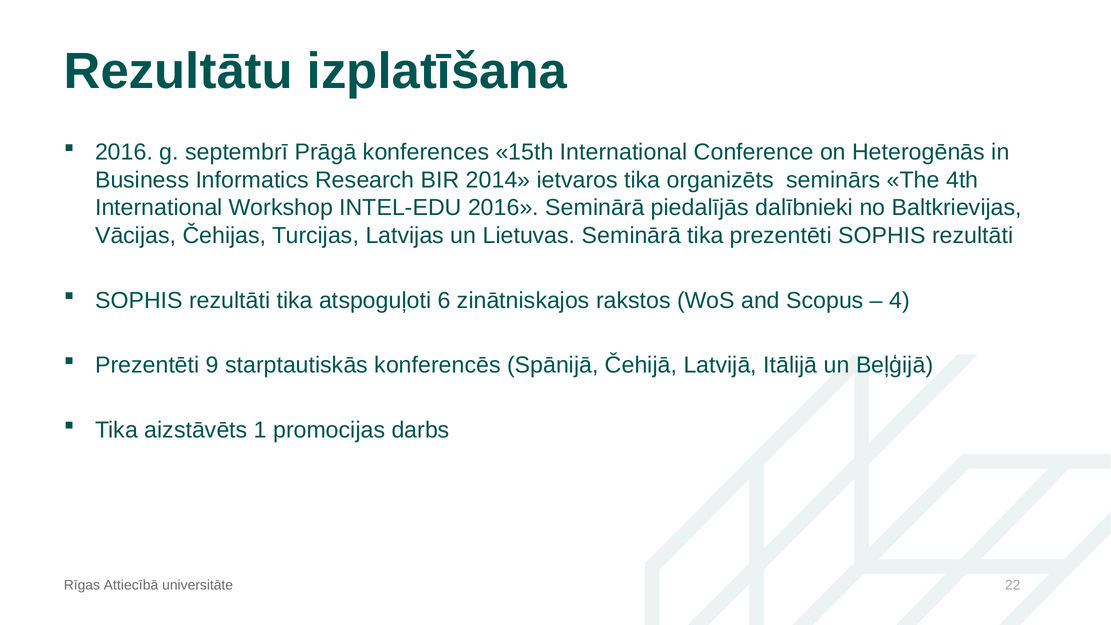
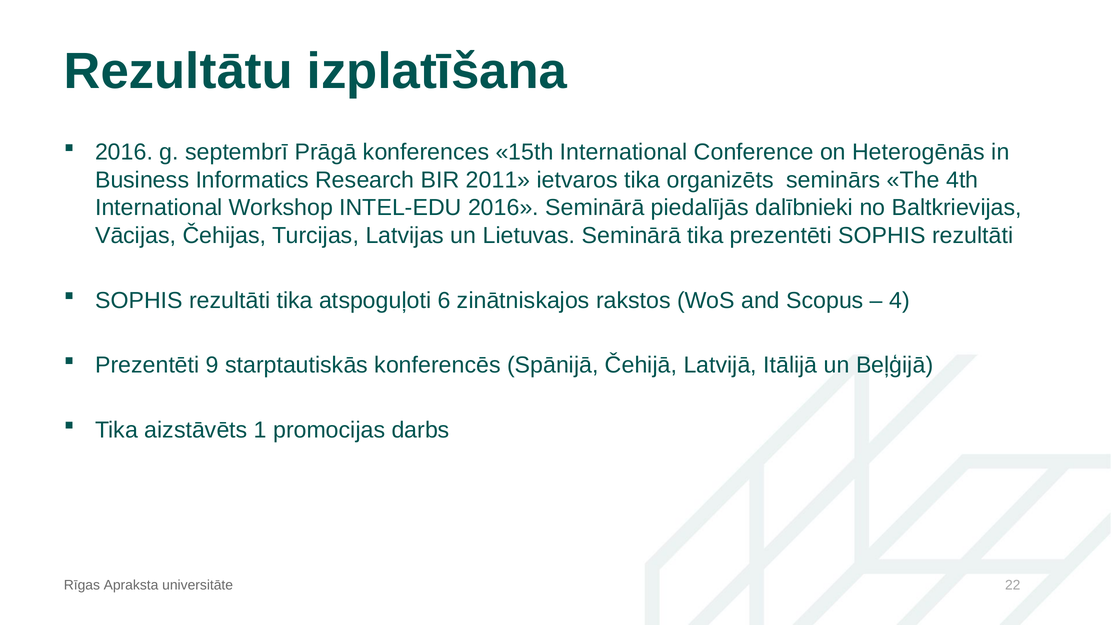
2014: 2014 -> 2011
Attiecībā: Attiecībā -> Apraksta
